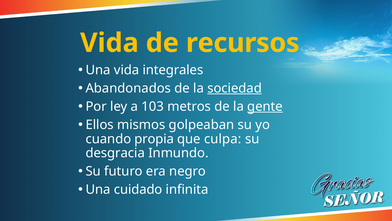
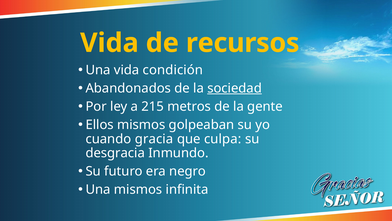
integrales: integrales -> condición
103: 103 -> 215
gente underline: present -> none
propia: propia -> gracia
Una cuidado: cuidado -> mismos
